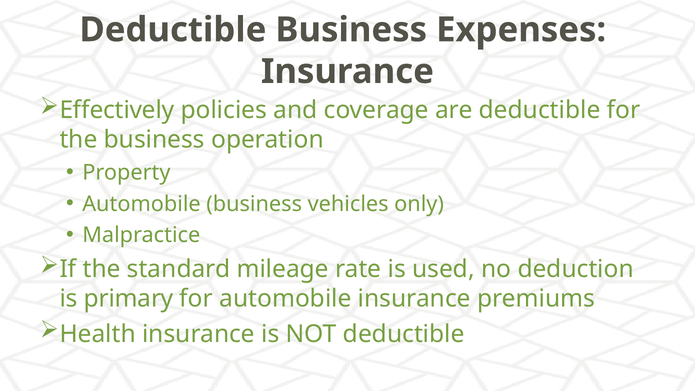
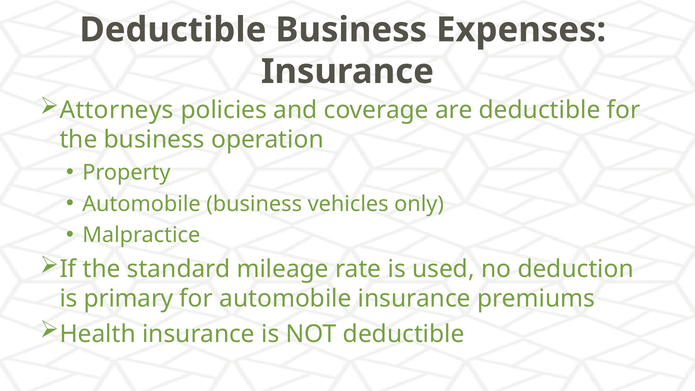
Effectively: Effectively -> Attorneys
